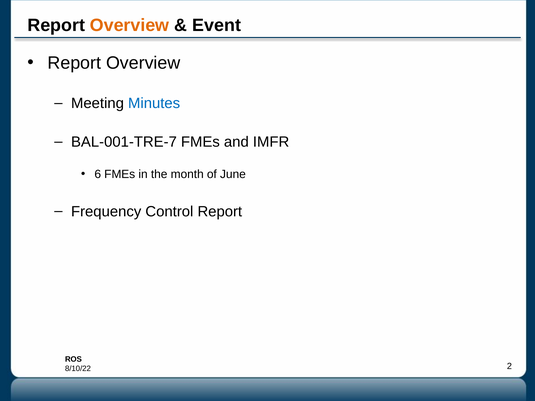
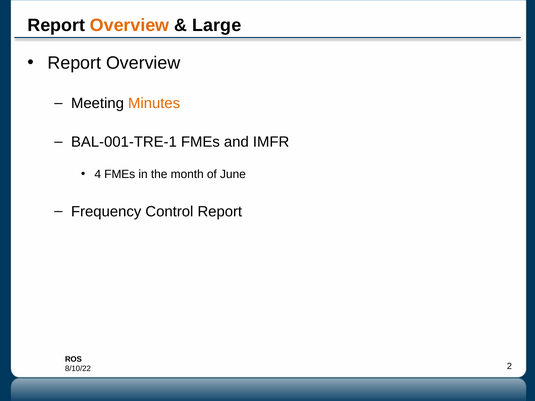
Event: Event -> Large
Minutes colour: blue -> orange
BAL-001-TRE-7: BAL-001-TRE-7 -> BAL-001-TRE-1
6: 6 -> 4
